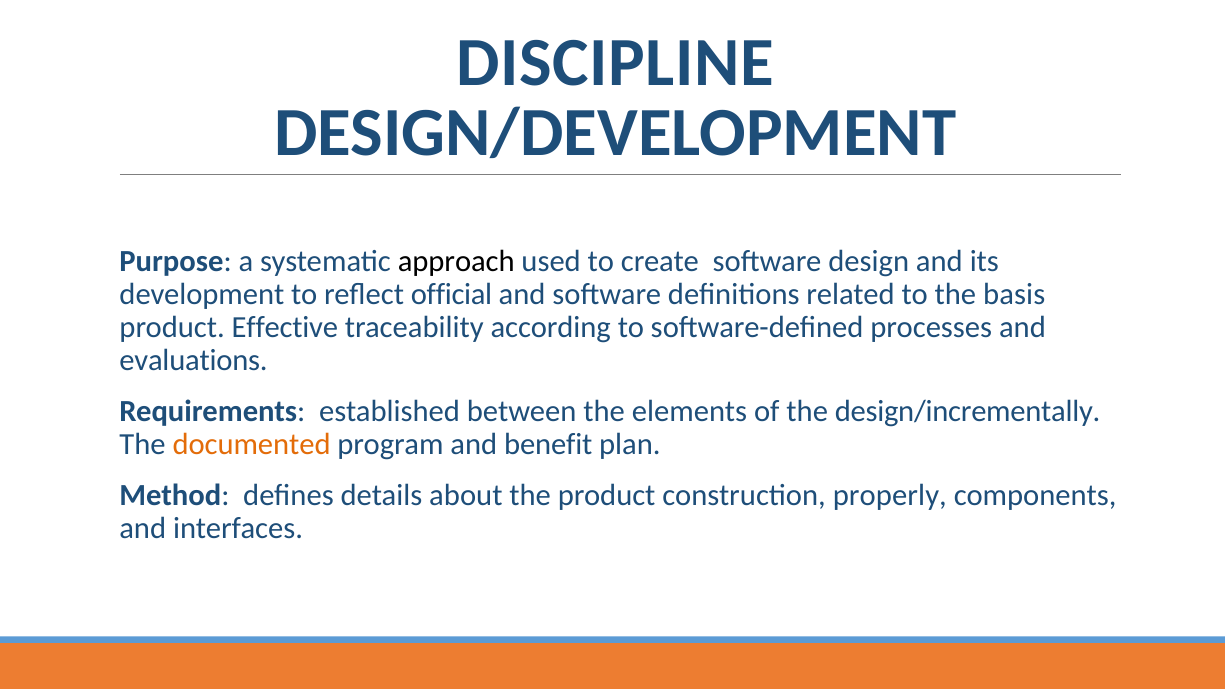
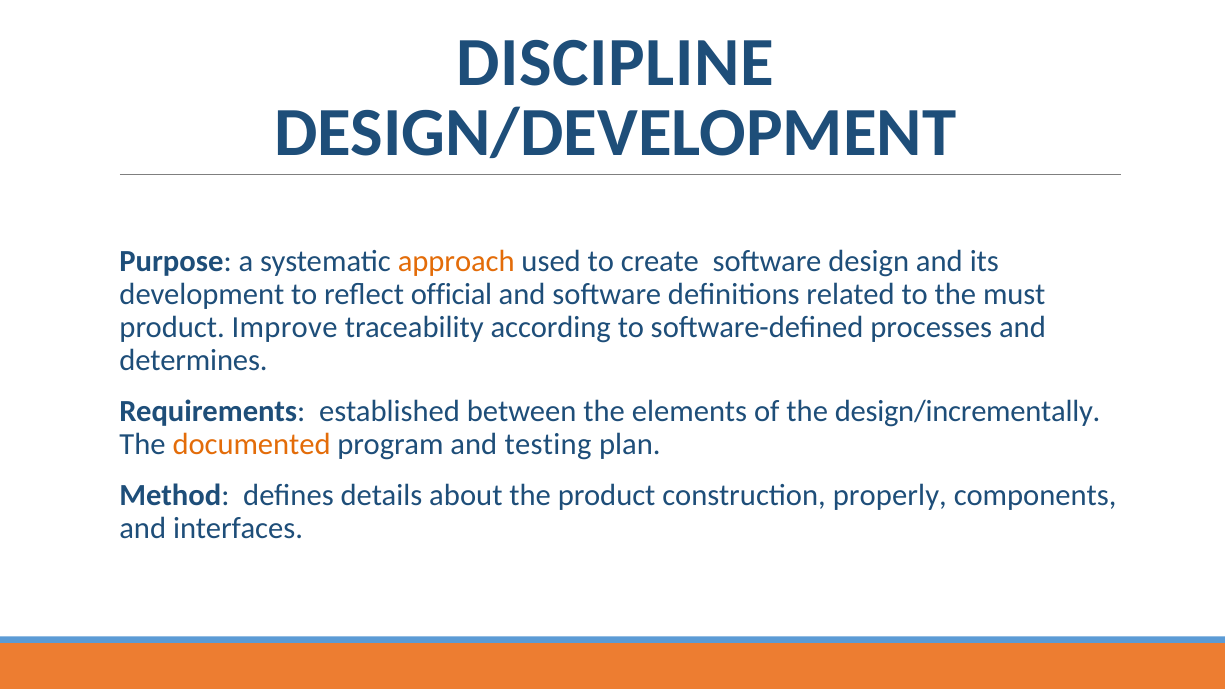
approach colour: black -> orange
basis: basis -> must
Effective: Effective -> Improve
evaluations: evaluations -> determines
benefit: benefit -> testing
